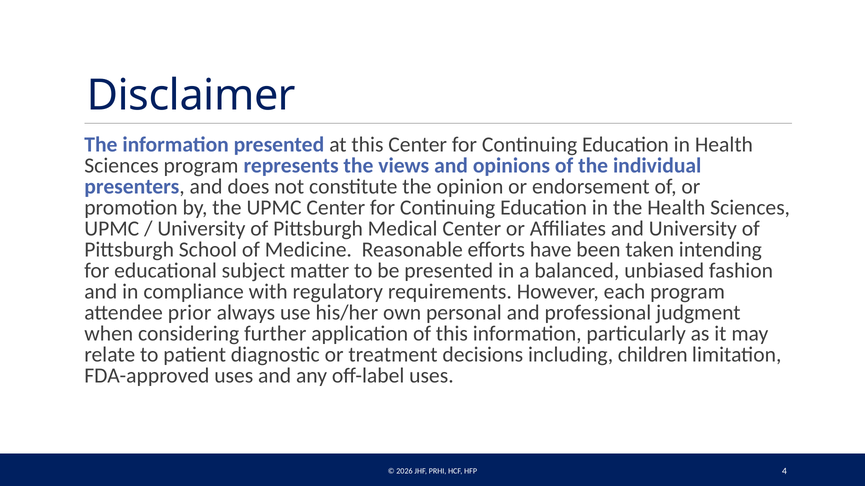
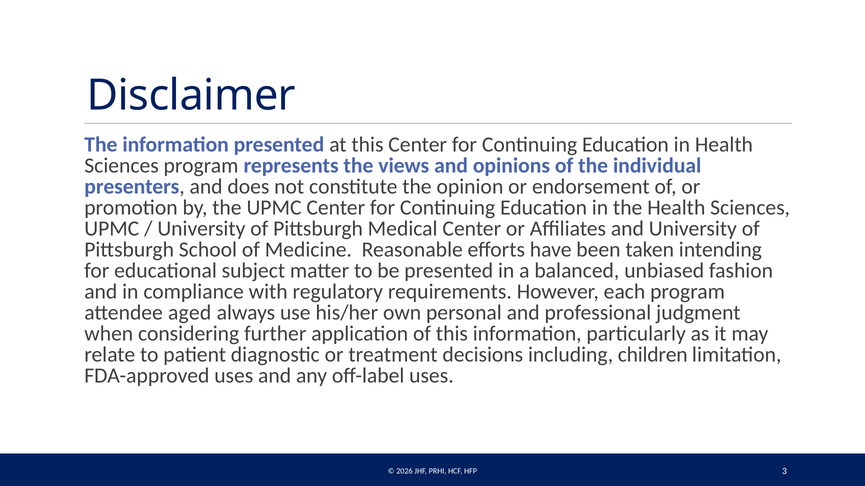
prior: prior -> aged
4: 4 -> 3
